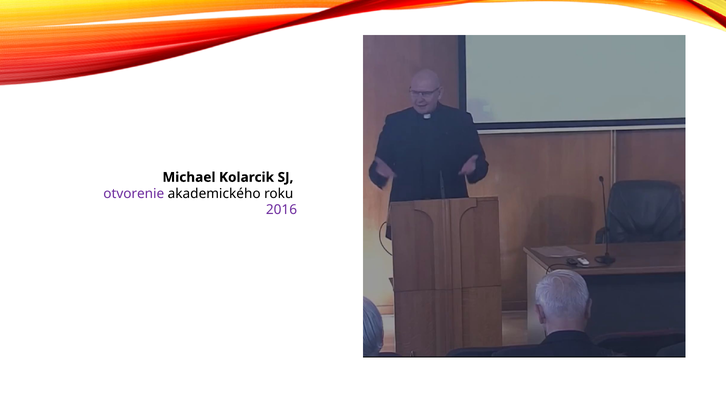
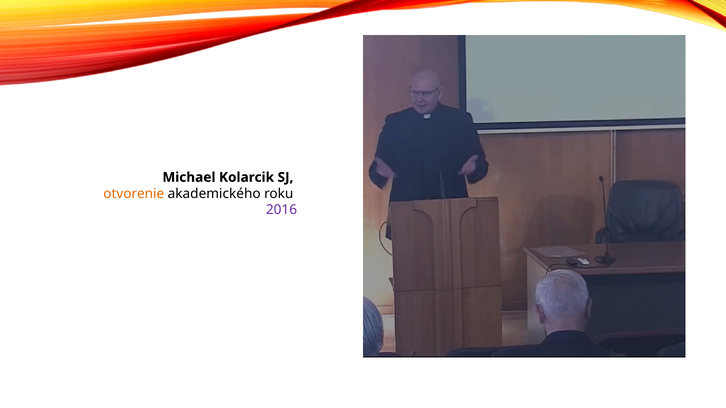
otvorenie colour: purple -> orange
